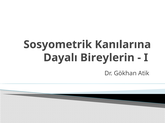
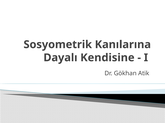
Bireylerin: Bireylerin -> Kendisine
